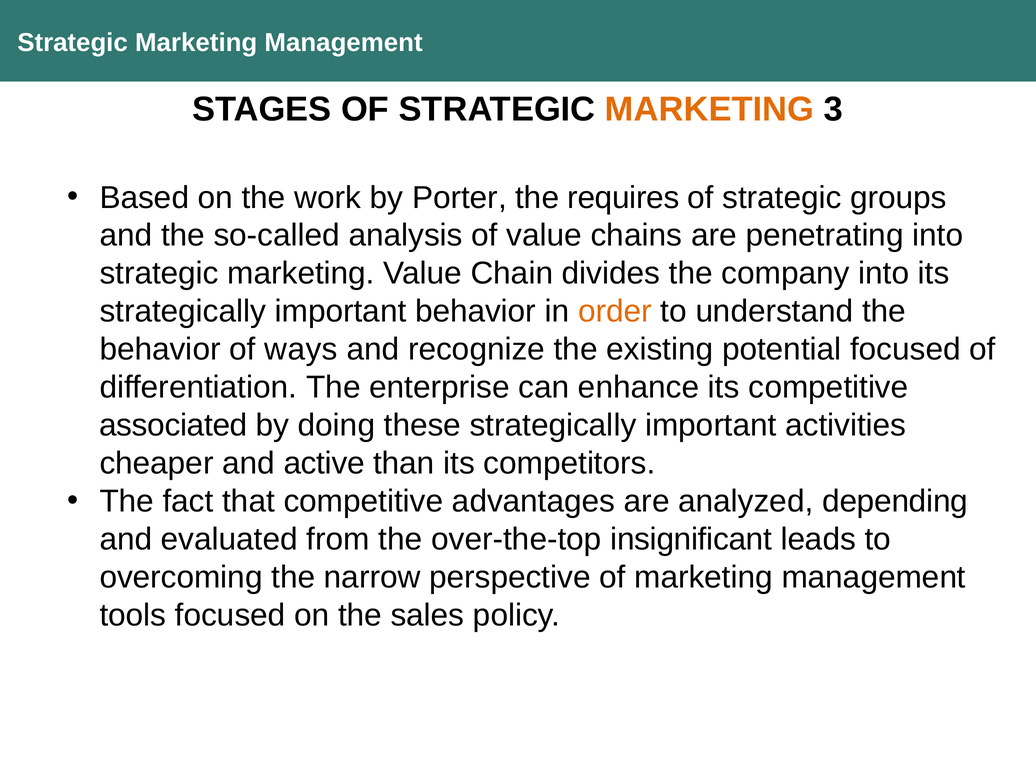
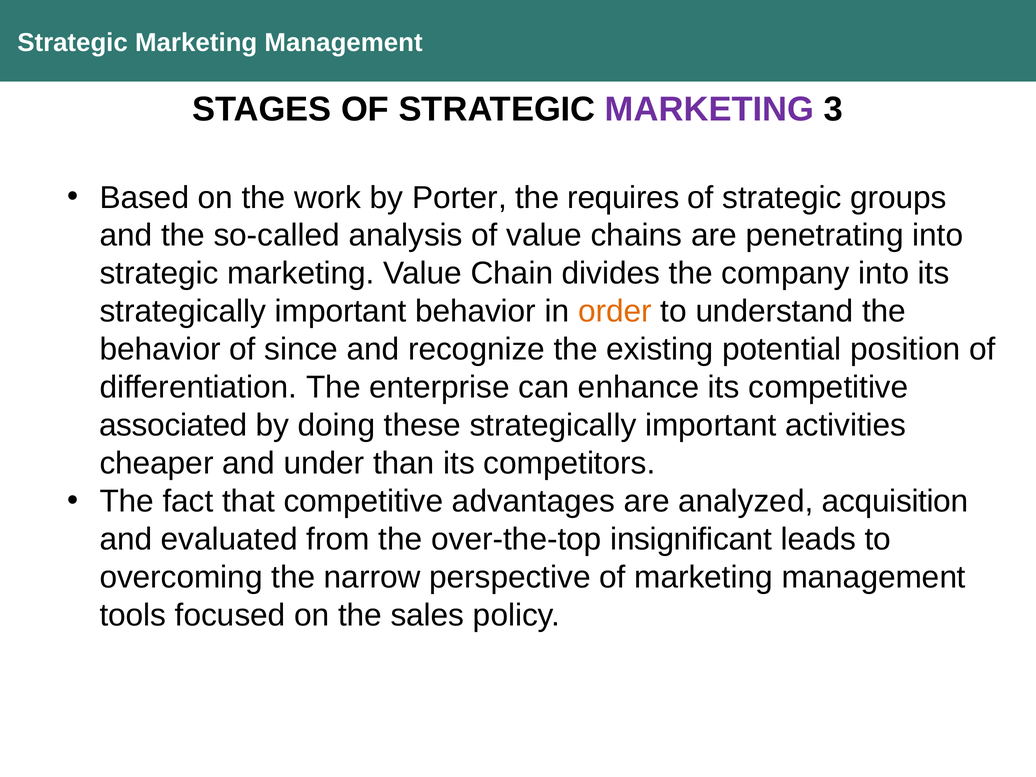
MARKETING at (709, 109) colour: orange -> purple
ways: ways -> since
potential focused: focused -> position
active: active -> under
depending: depending -> acquisition
